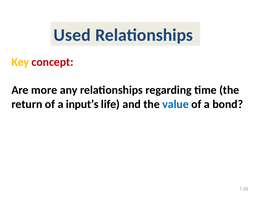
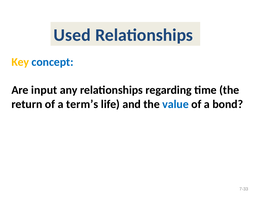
concept colour: red -> blue
more: more -> input
input’s: input’s -> term’s
